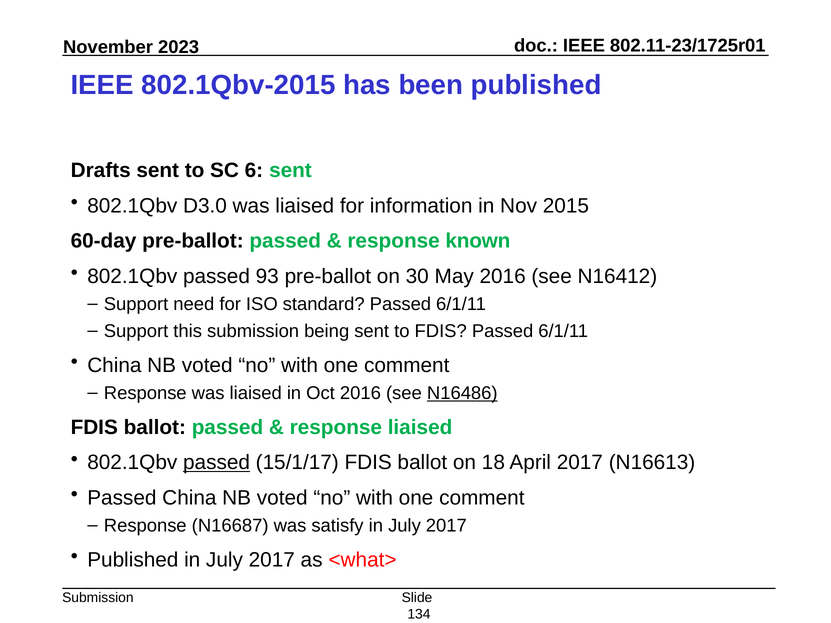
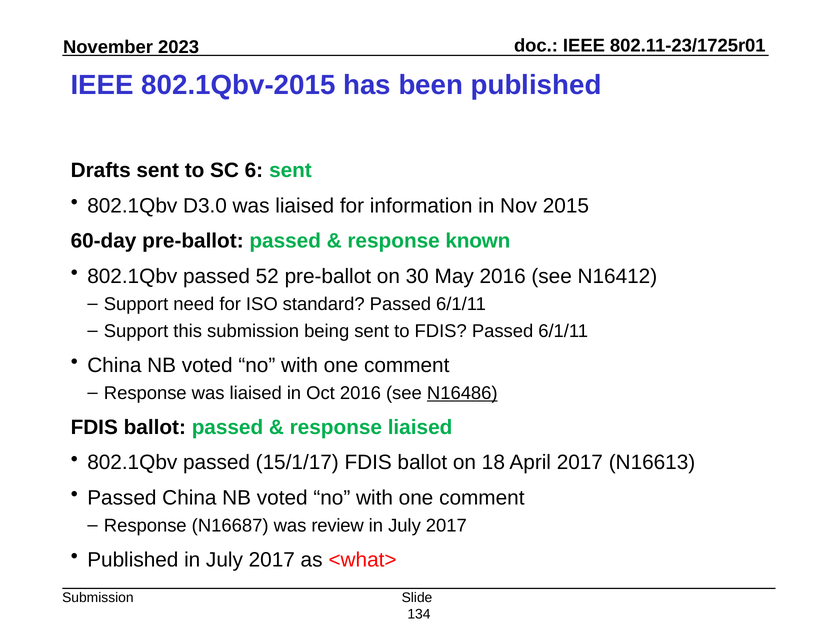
93: 93 -> 52
passed at (217, 463) underline: present -> none
satisfy: satisfy -> review
